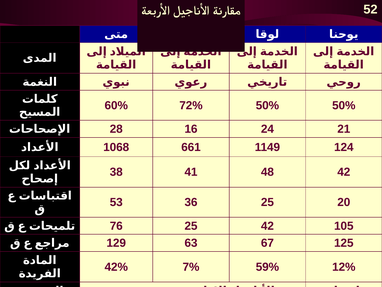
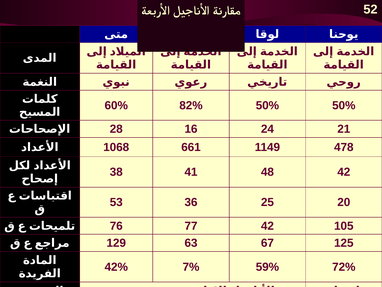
72%: 72% -> 82%
124: 124 -> 478
76 25: 25 -> 77
12%: 12% -> 72%
